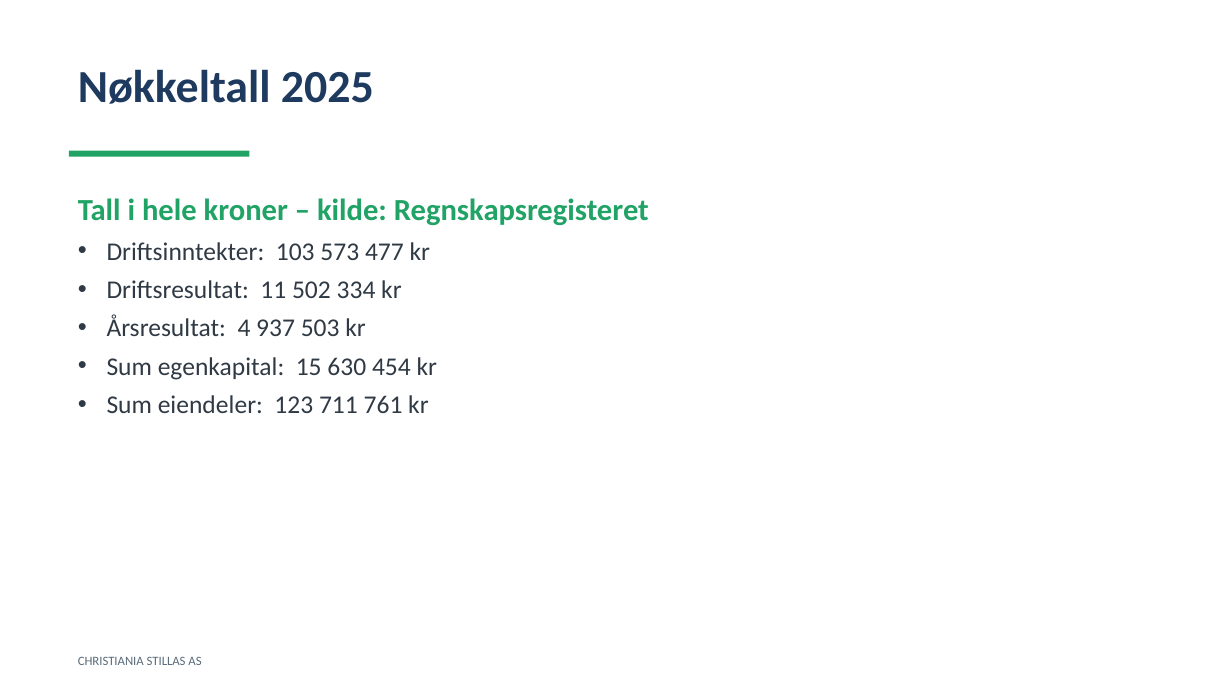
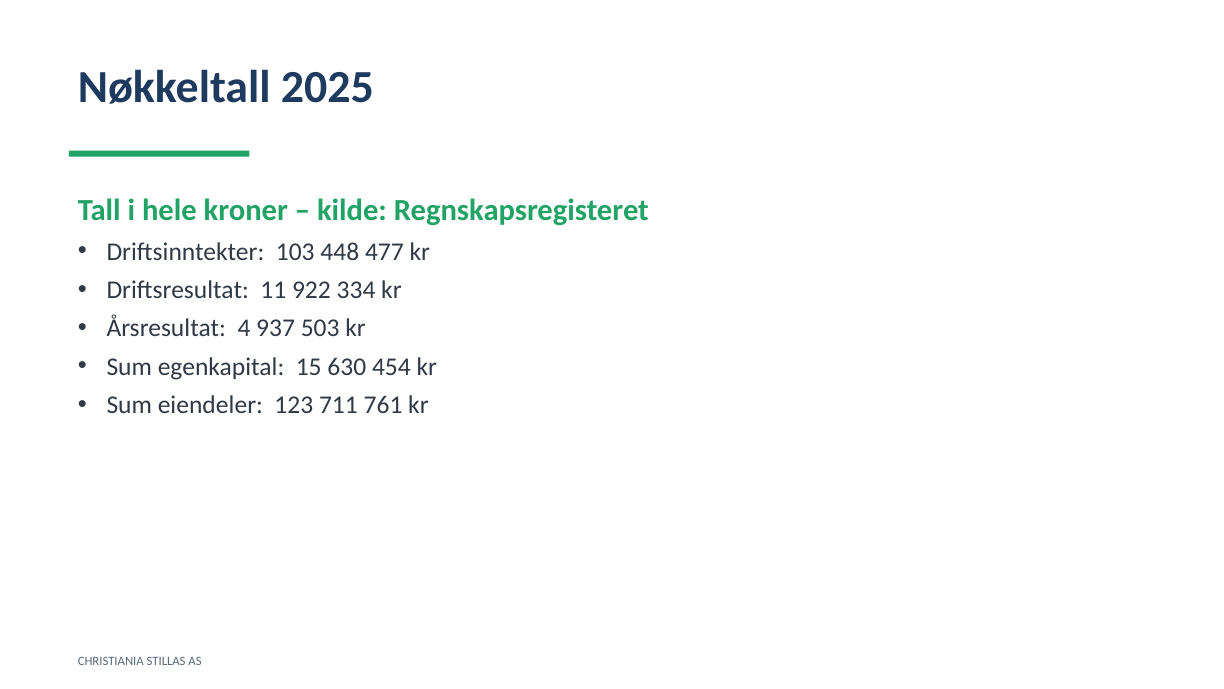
573: 573 -> 448
502: 502 -> 922
